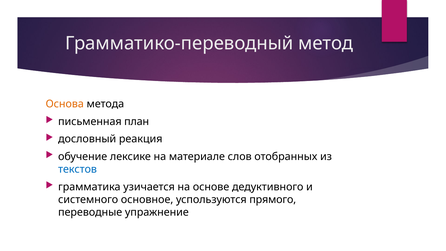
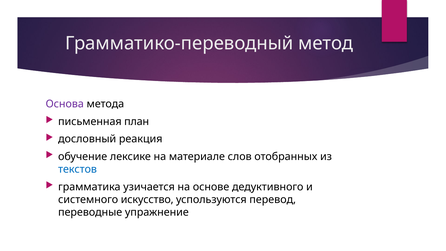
Основа colour: orange -> purple
основное: основное -> искусство
прямого: прямого -> перевод
